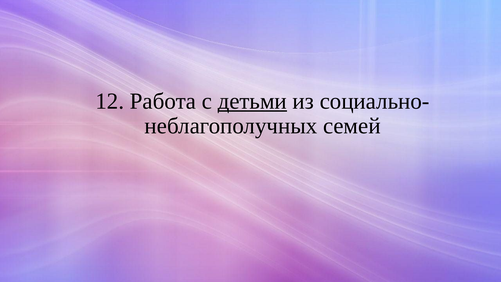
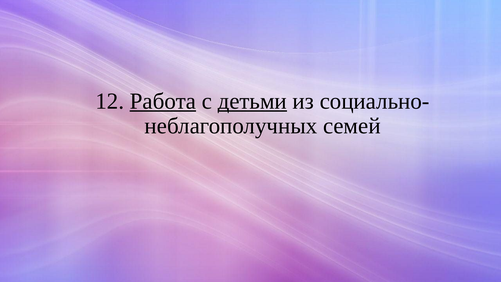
Работа underline: none -> present
